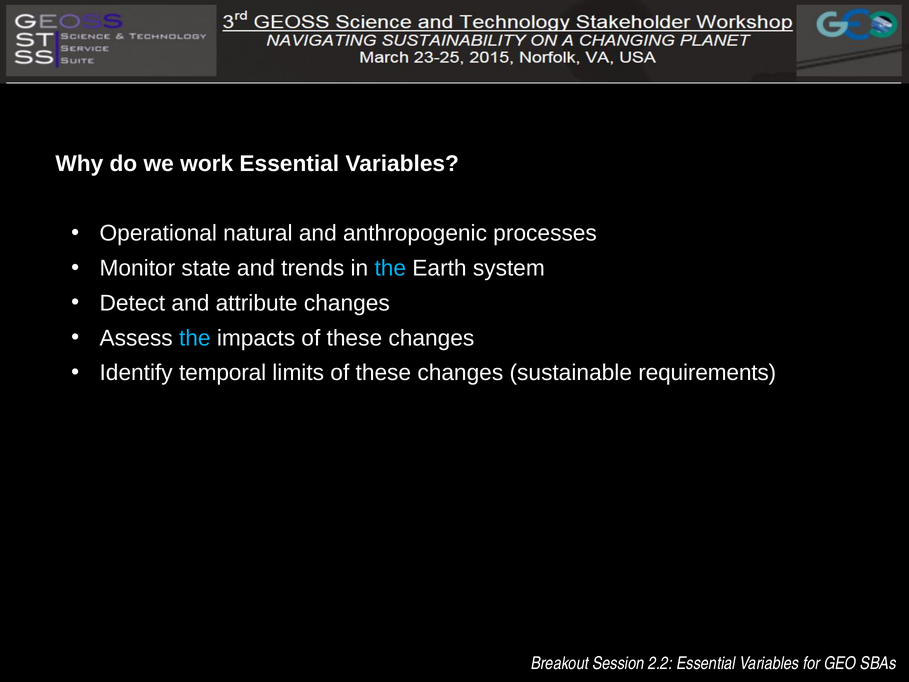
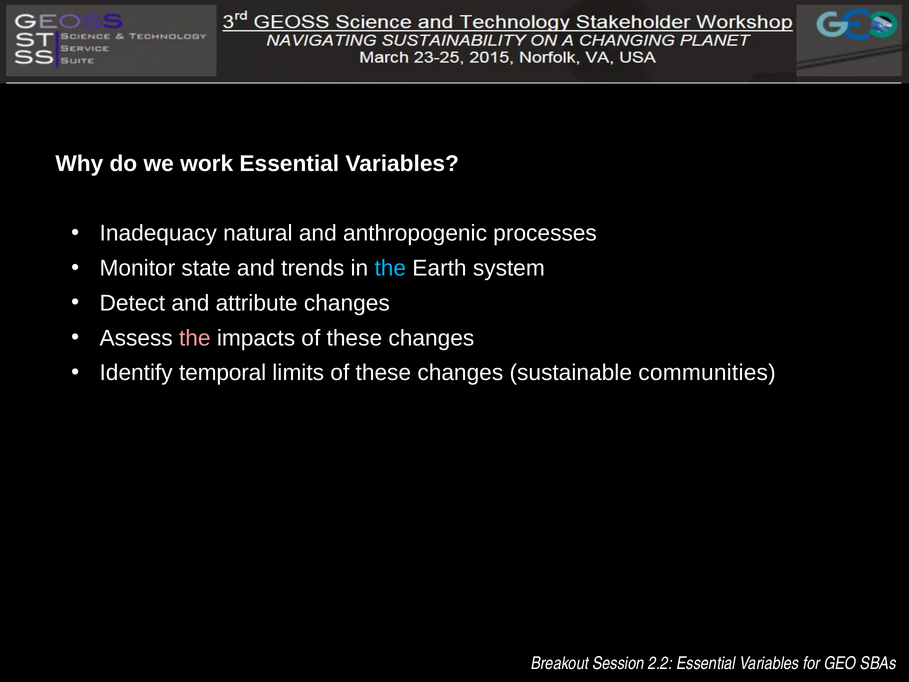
Operational: Operational -> Inadequacy
the at (195, 338) colour: light blue -> pink
requirements: requirements -> communities
